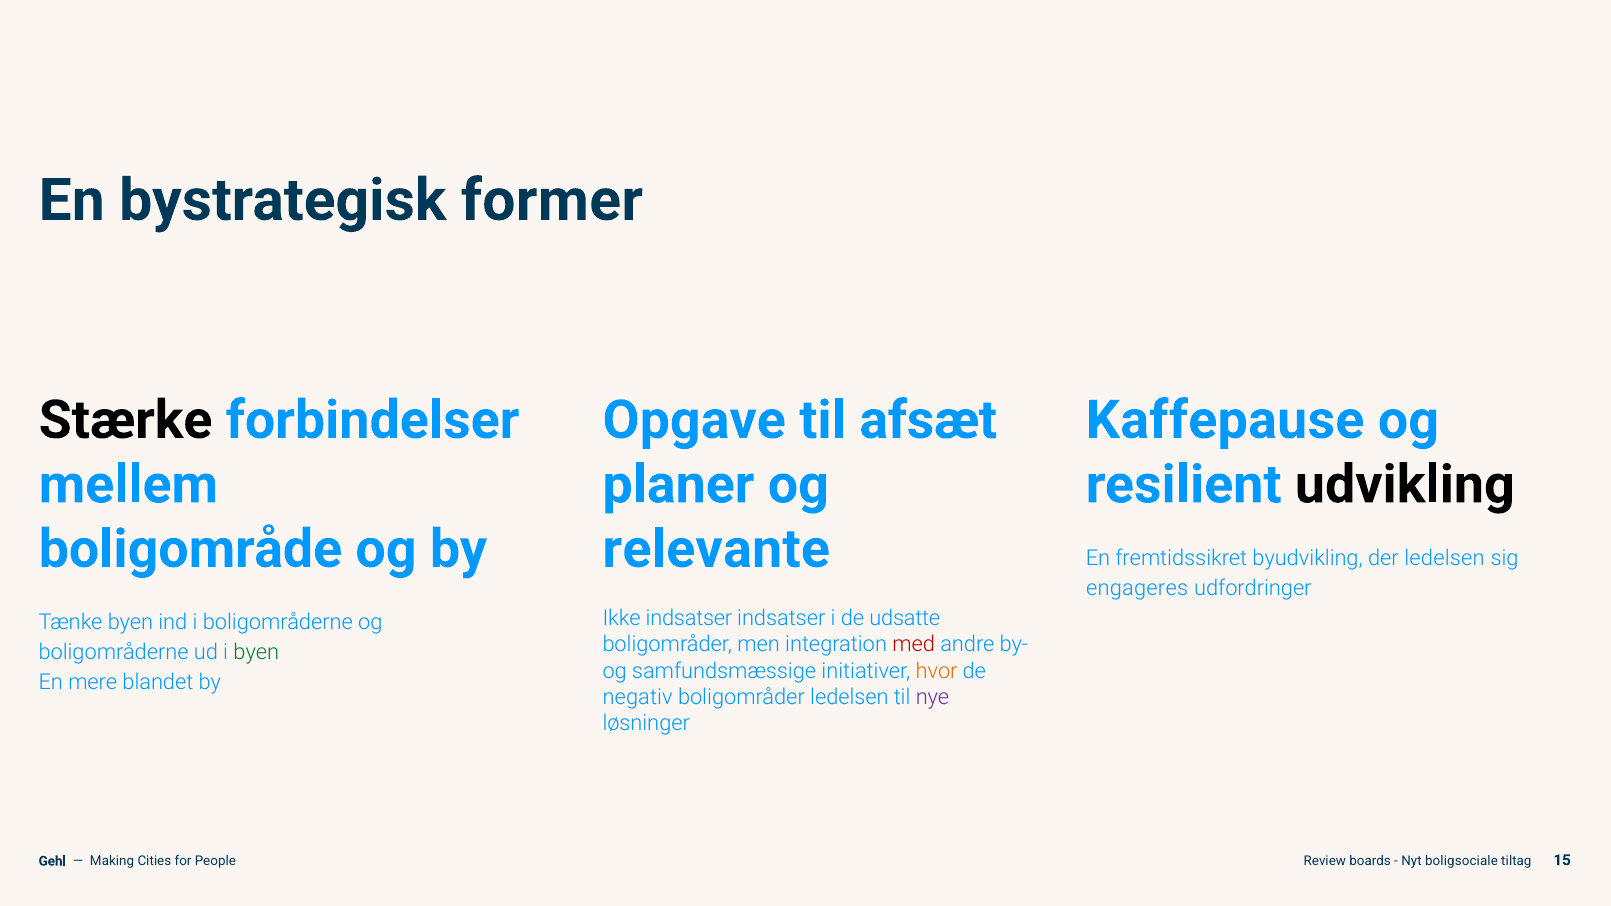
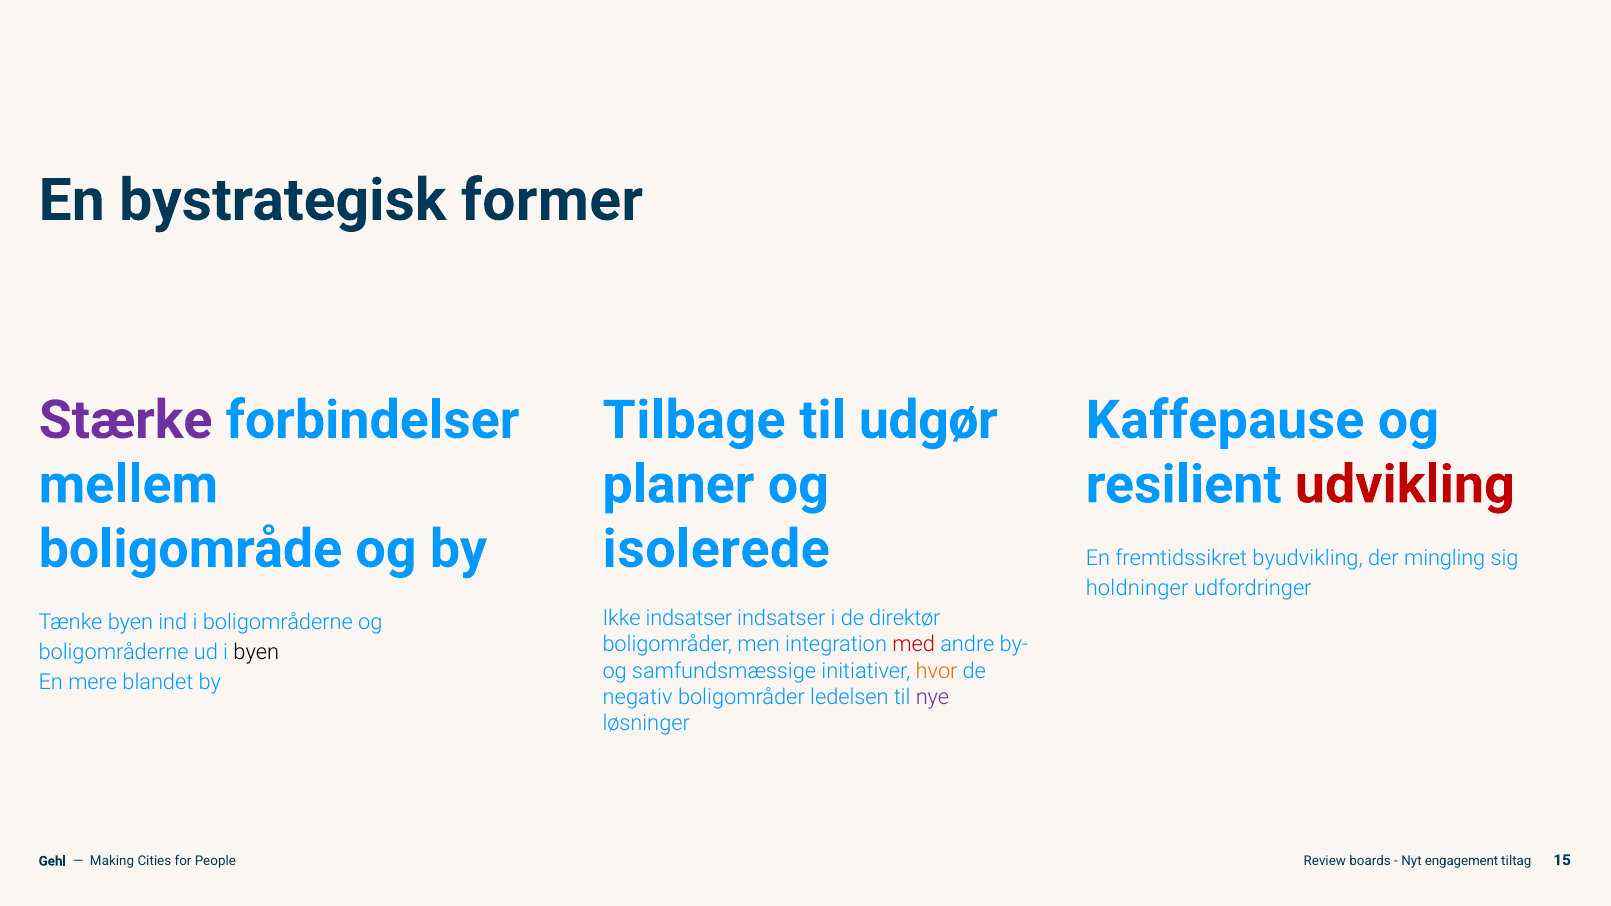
Stærke colour: black -> purple
Opgave: Opgave -> Tilbage
afsæt: afsæt -> udgør
udvikling colour: black -> red
relevante: relevante -> isolerede
der ledelsen: ledelsen -> mingling
engageres: engageres -> holdninger
udsatte: udsatte -> direktør
byen at (256, 653) colour: green -> black
boligsociale: boligsociale -> engagement
